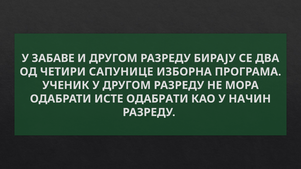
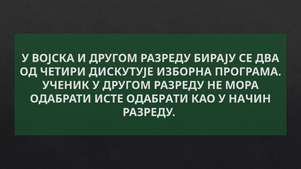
ЗАБАВЕ: ЗАБАВЕ -> ВОЈСКА
САПУНИЦЕ: САПУНИЦЕ -> ДИСКУТУЈЕ
